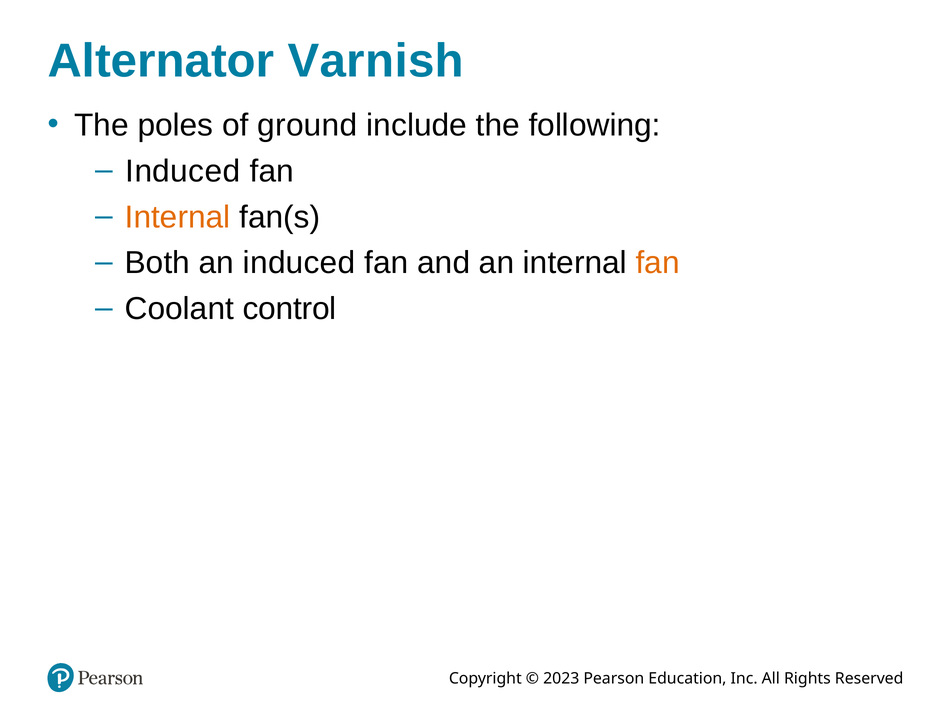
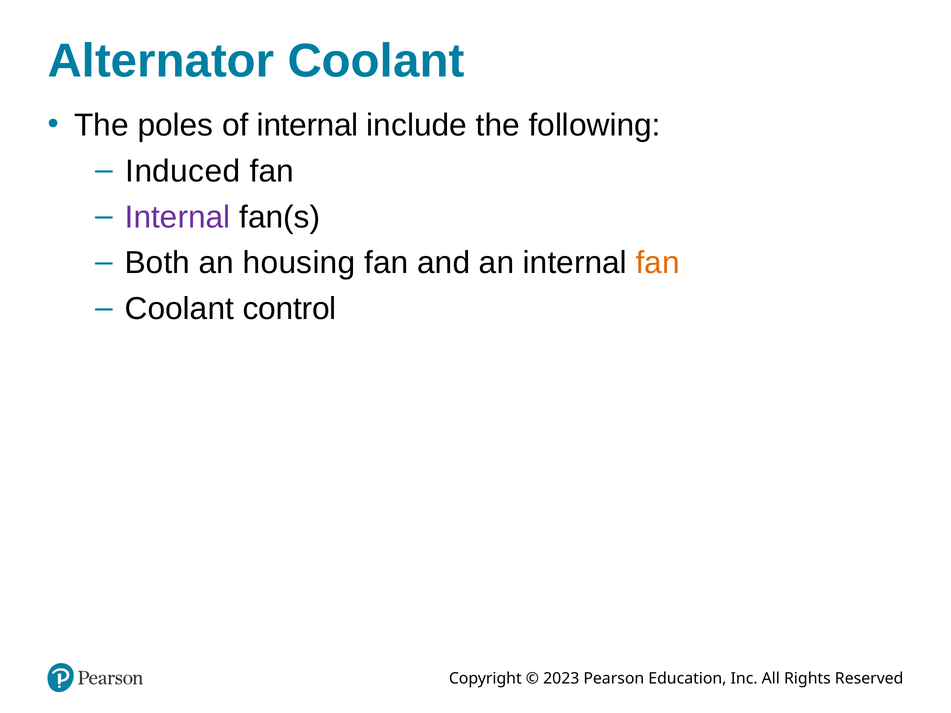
Alternator Varnish: Varnish -> Coolant
of ground: ground -> internal
Internal at (178, 217) colour: orange -> purple
an induced: induced -> housing
